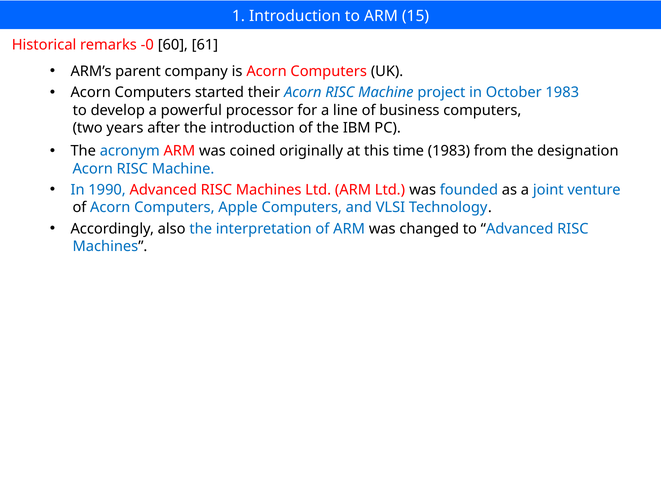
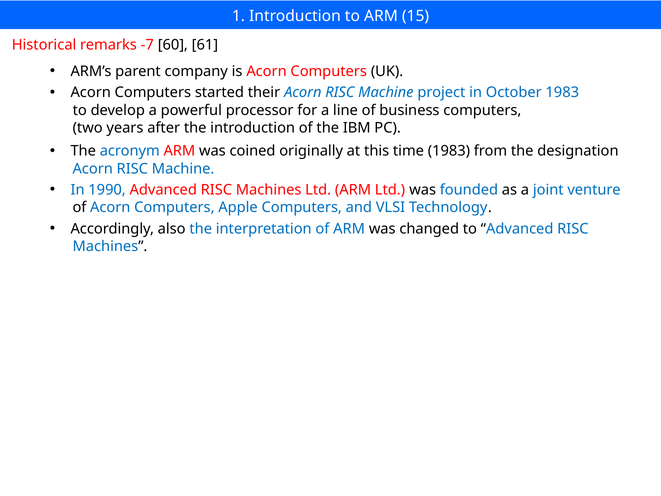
-0: -0 -> -7
